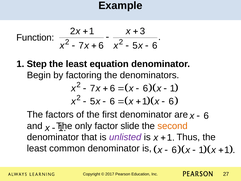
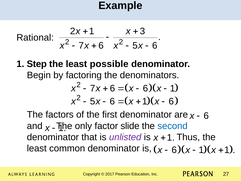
Function: Function -> Rational
equation: equation -> possible
second colour: orange -> blue
